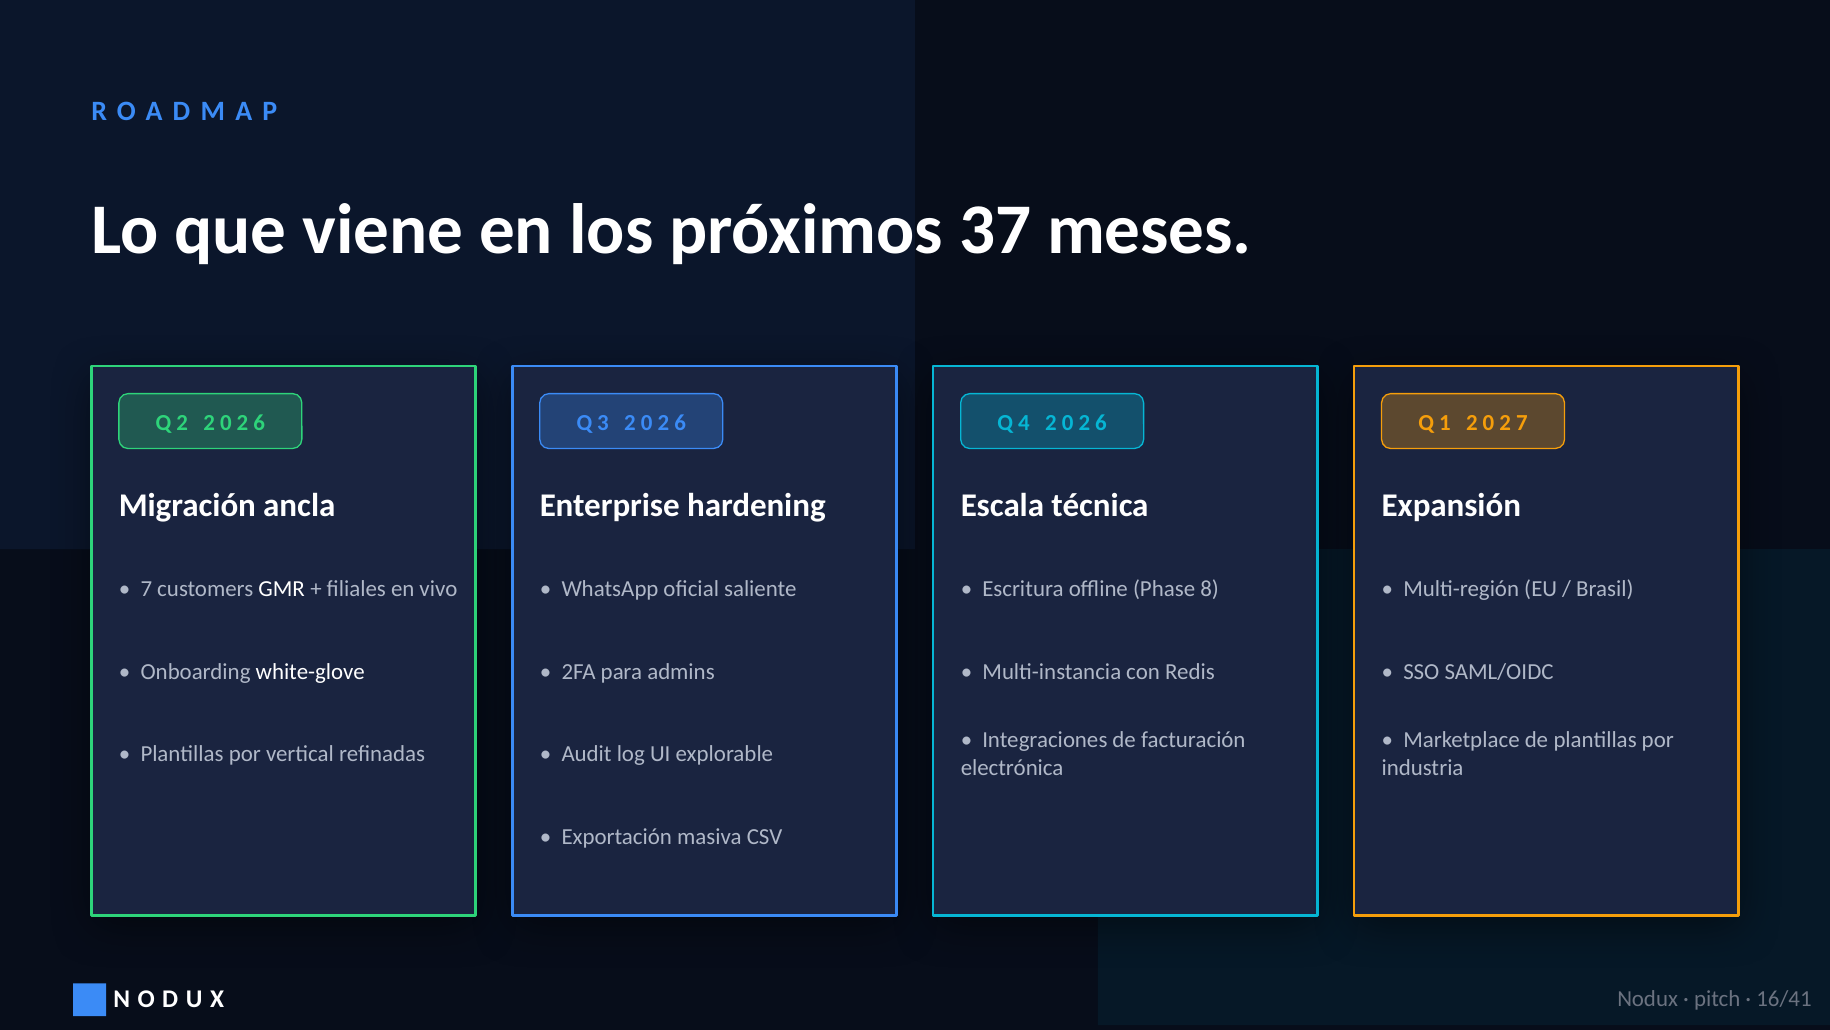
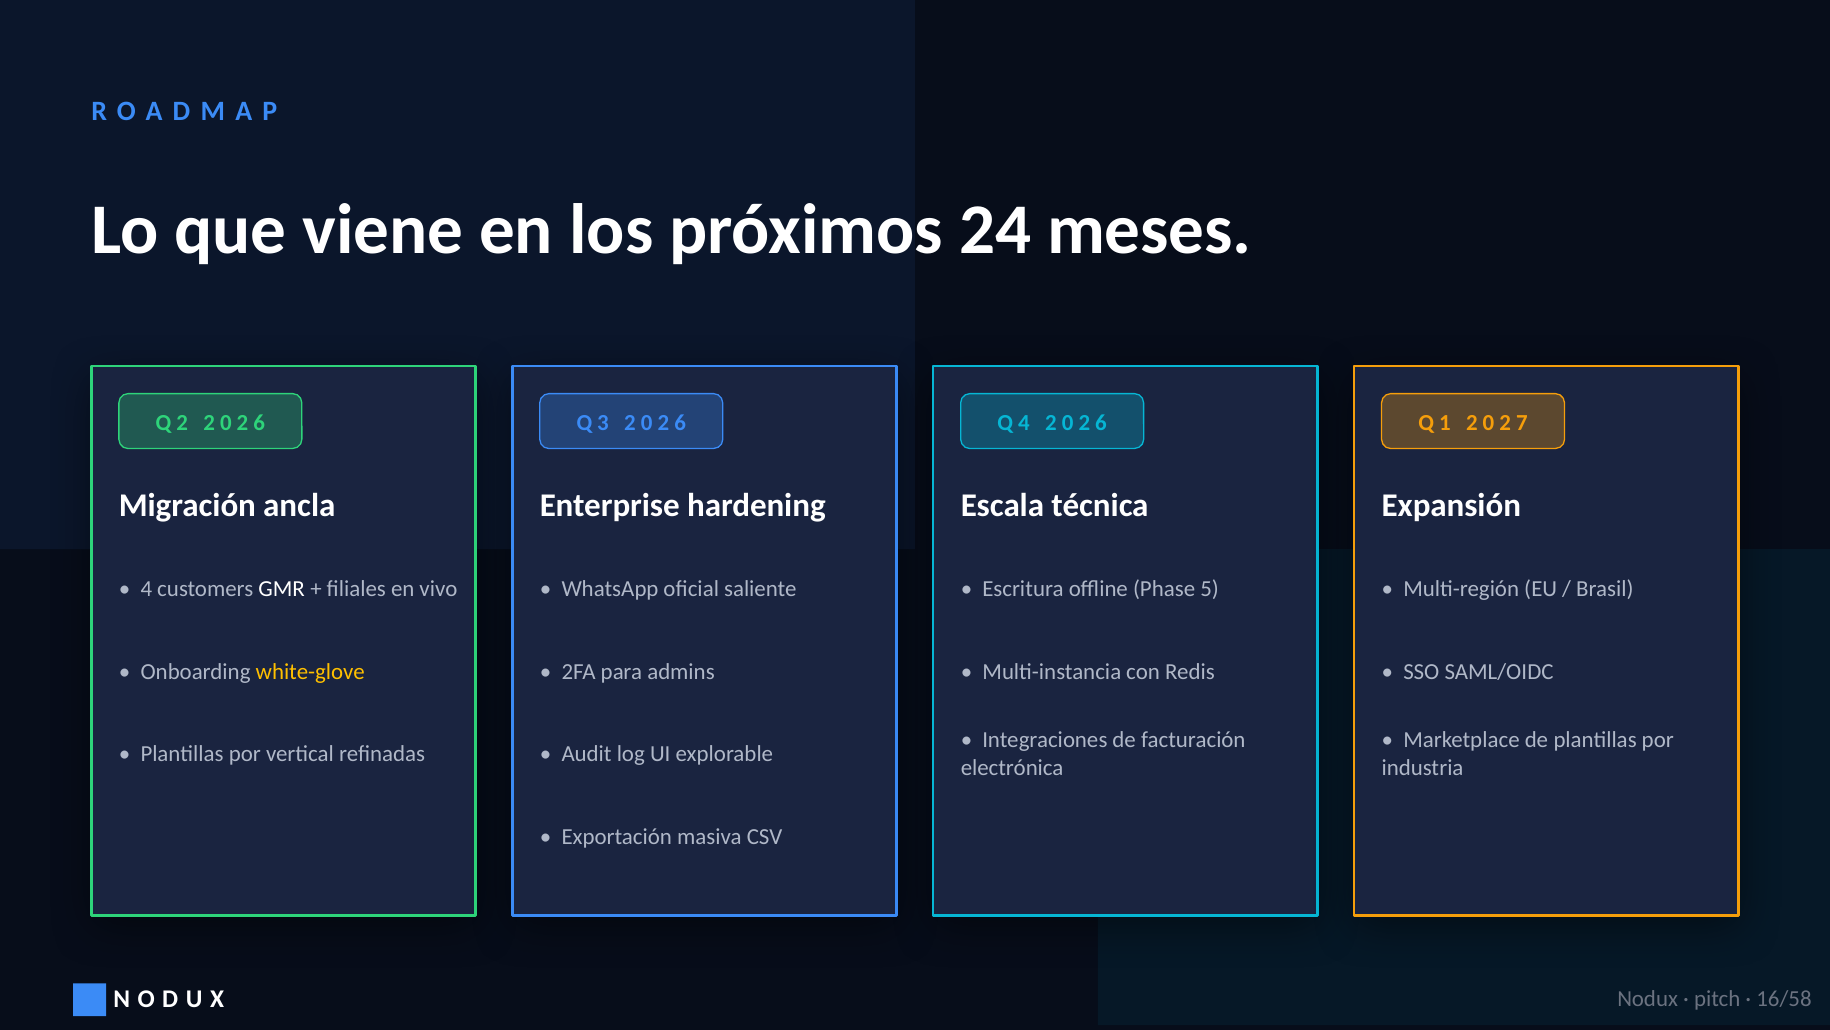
37: 37 -> 24
7: 7 -> 4
8: 8 -> 5
white-glove colour: white -> yellow
16/41: 16/41 -> 16/58
